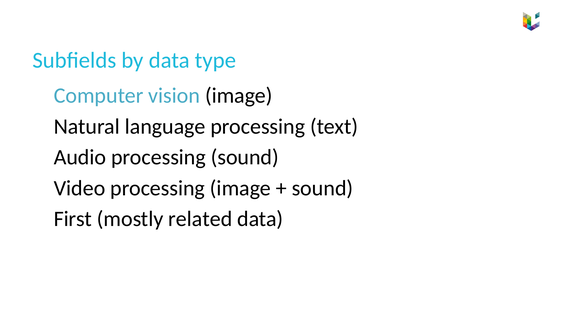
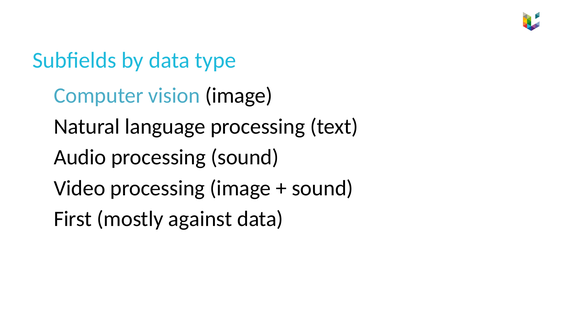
related: related -> against
